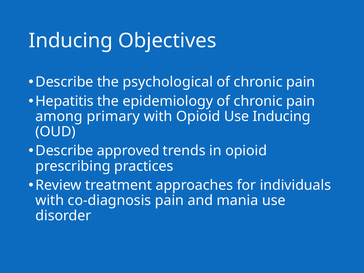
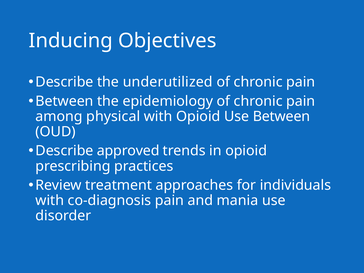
psychological: psychological -> underutilized
Hepatitis at (65, 101): Hepatitis -> Between
primary: primary -> physical
Use Inducing: Inducing -> Between
